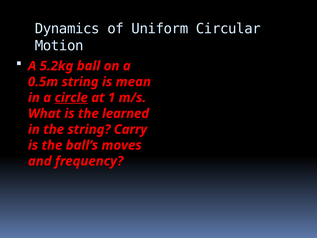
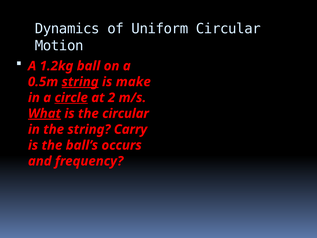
5.2kg: 5.2kg -> 1.2kg
string at (80, 82) underline: none -> present
mean: mean -> make
1: 1 -> 2
What underline: none -> present
the learned: learned -> circular
moves: moves -> occurs
